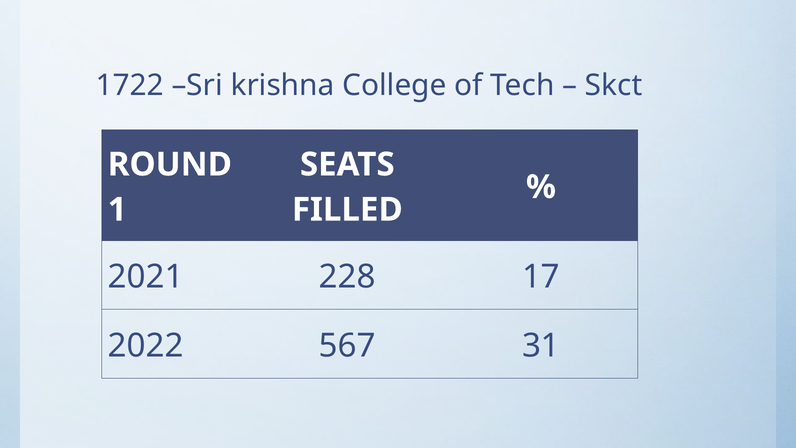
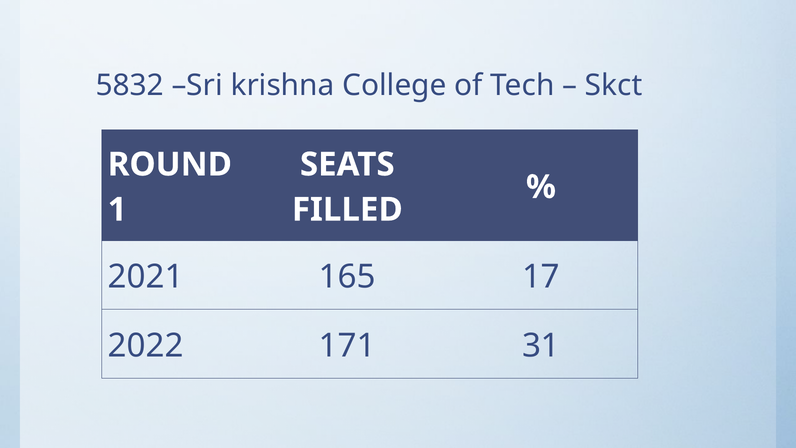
1722: 1722 -> 5832
228: 228 -> 165
567: 567 -> 171
